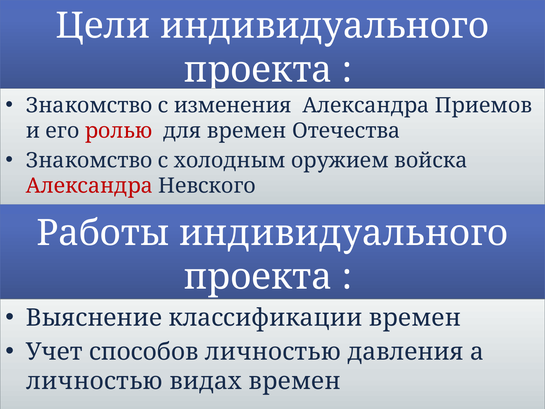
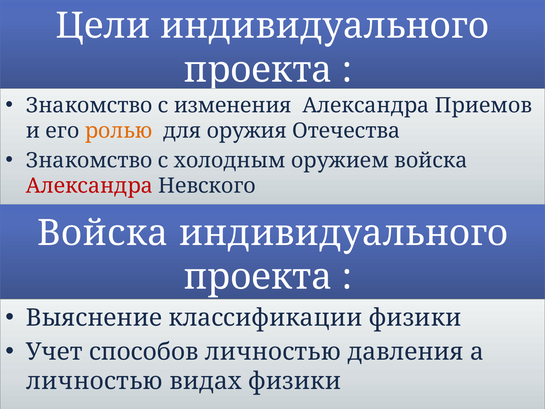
ролью colour: red -> orange
для времен: времен -> оружия
Работы at (103, 233): Работы -> Войска
классификации времен: времен -> физики
видах времен: времен -> физики
